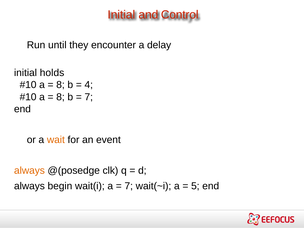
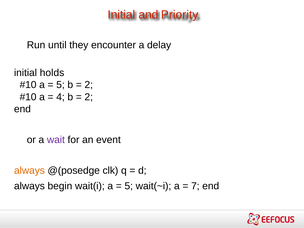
Control: Control -> Priority
8 at (60, 85): 8 -> 5
4 at (89, 85): 4 -> 2
8 at (60, 97): 8 -> 4
7 at (89, 97): 7 -> 2
wait colour: orange -> purple
7 at (129, 186): 7 -> 5
5: 5 -> 7
